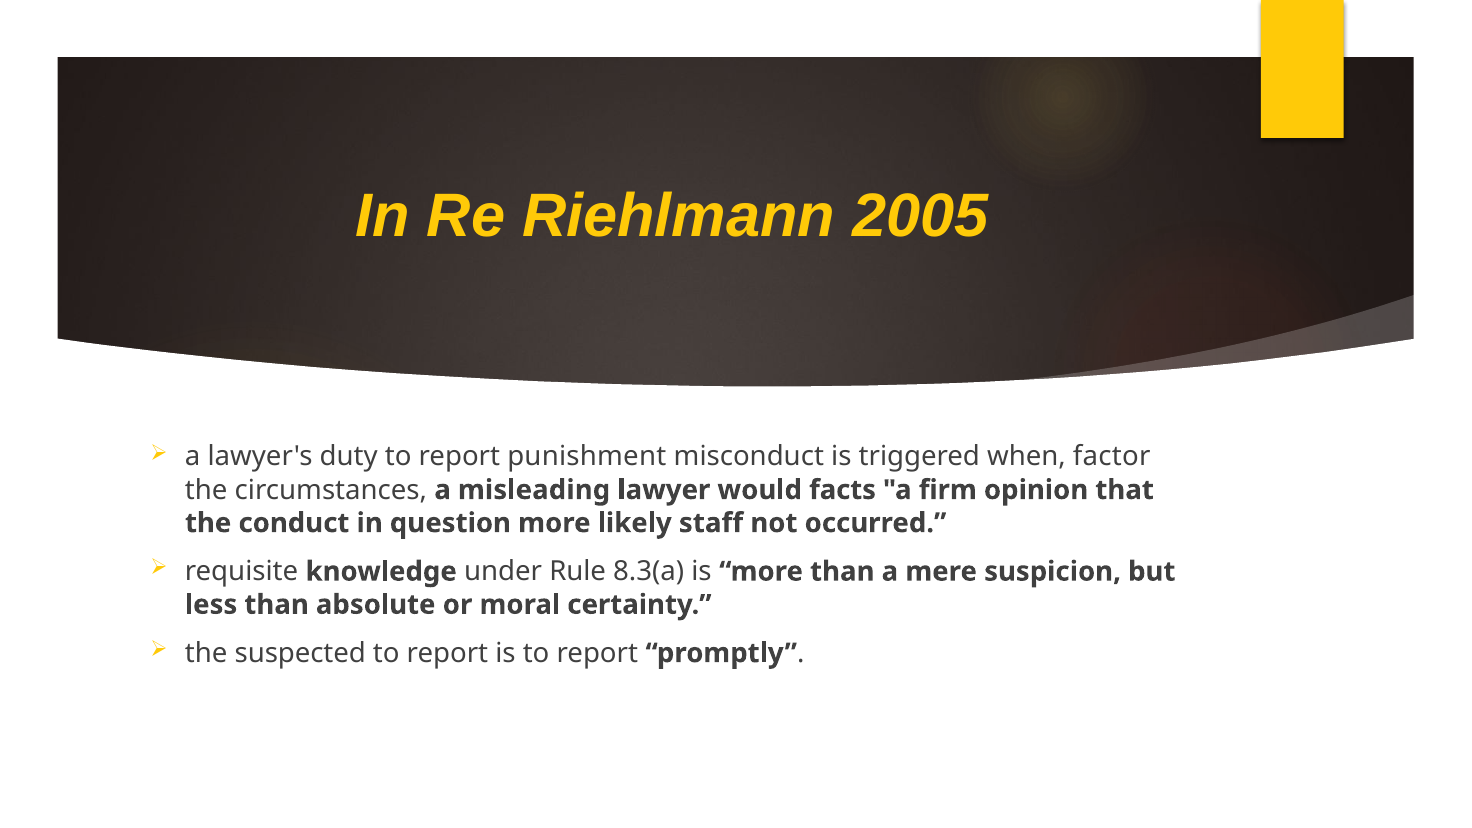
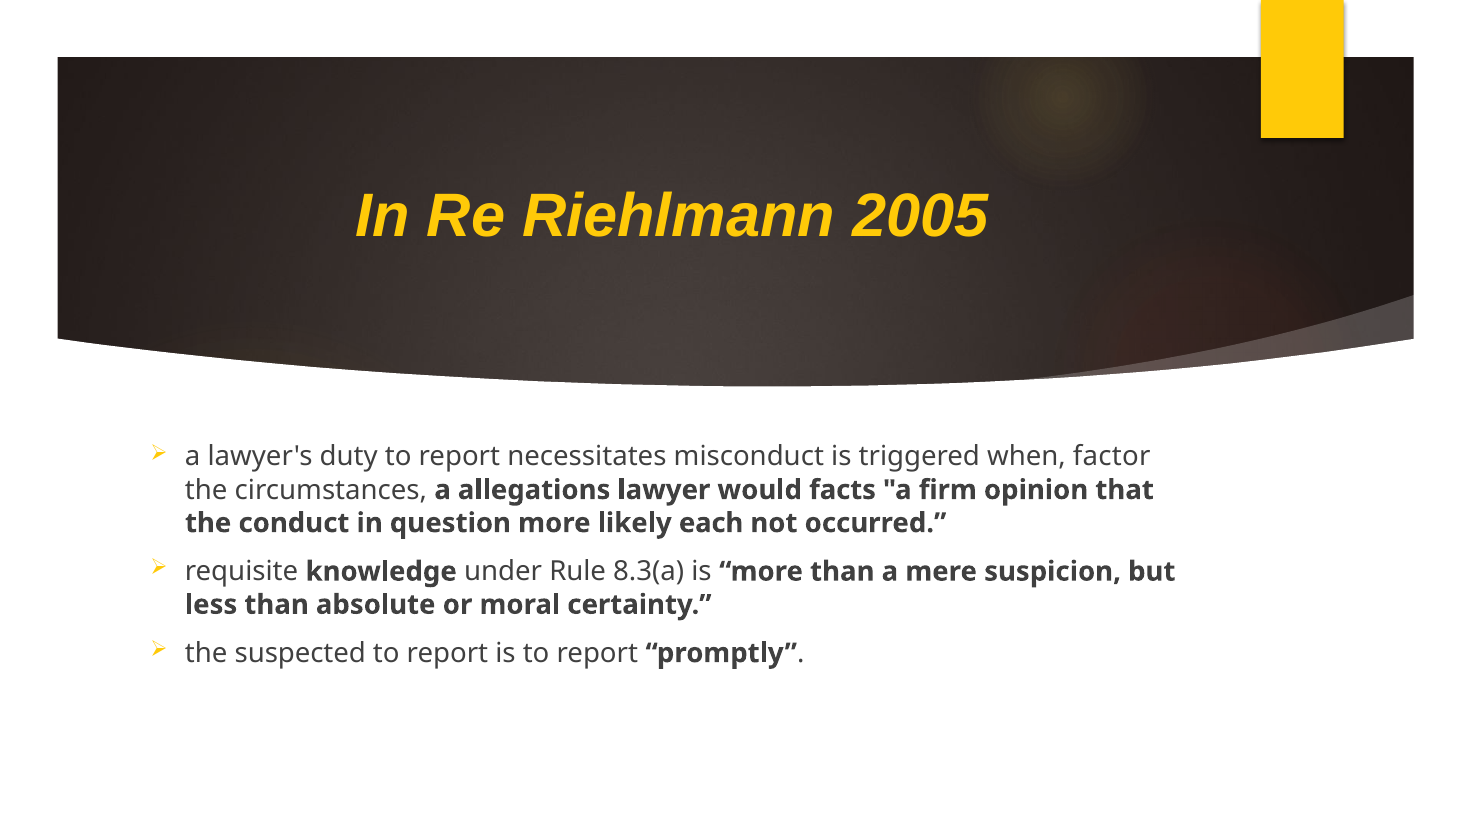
punishment: punishment -> necessitates
misleading: misleading -> allegations
staff: staff -> each
